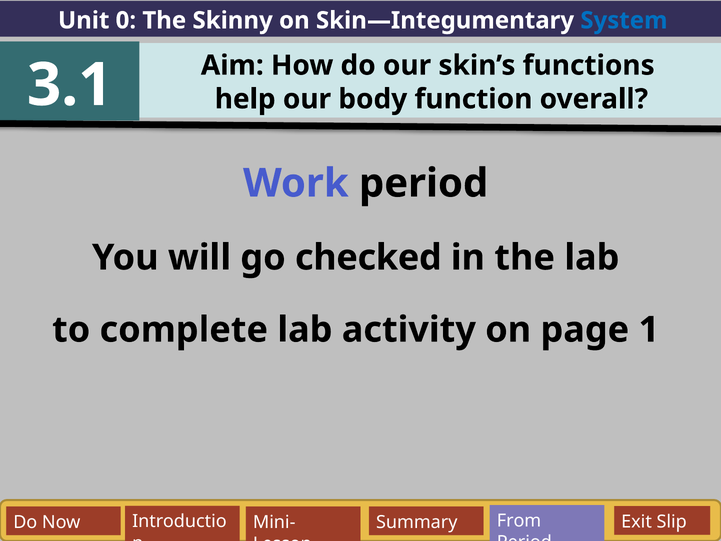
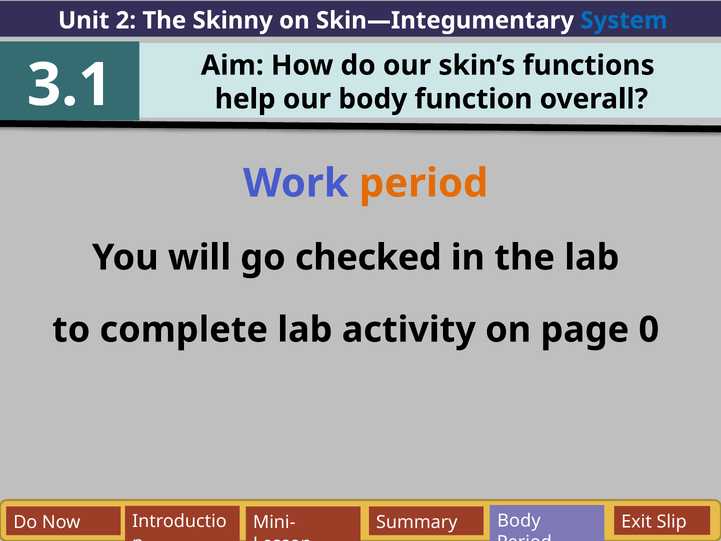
0: 0 -> 2
period at (424, 183) colour: black -> orange
1: 1 -> 0
From at (519, 520): From -> Body
